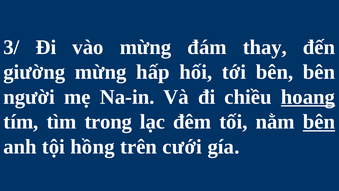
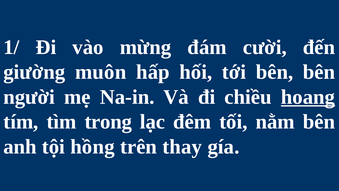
3/: 3/ -> 1/
thay: thay -> cười
giường mừng: mừng -> muôn
bên at (319, 122) underline: present -> none
cưới: cưới -> thay
